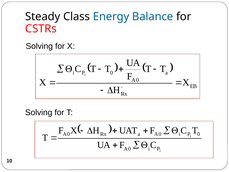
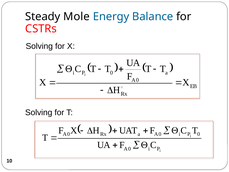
Class: Class -> Mole
